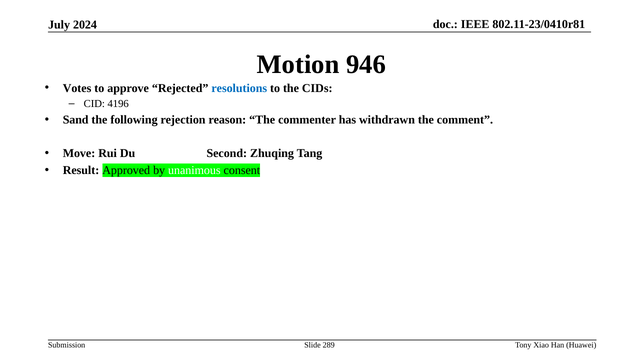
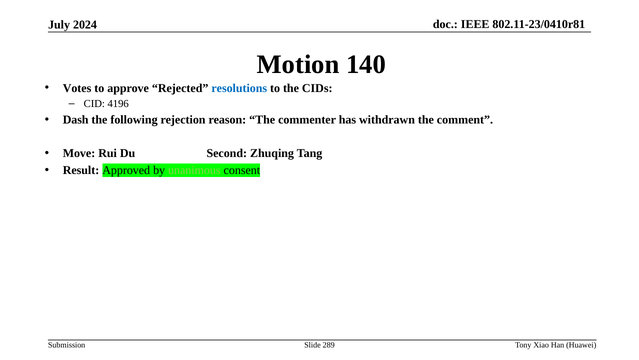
946: 946 -> 140
Sand: Sand -> Dash
unanimous colour: white -> light green
